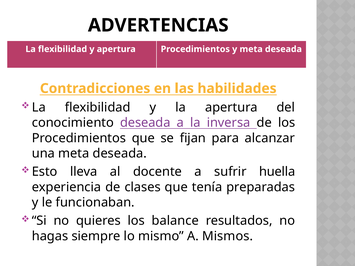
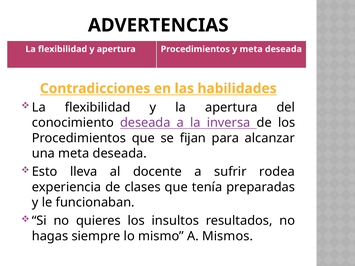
huella: huella -> rodea
balance: balance -> insultos
